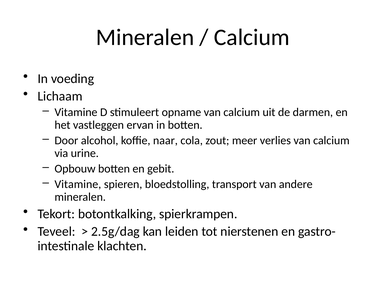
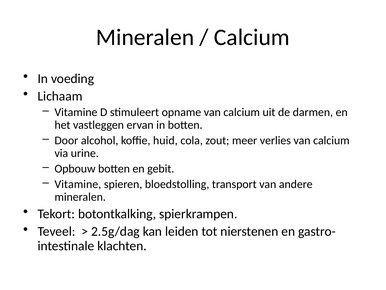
naar: naar -> huid
